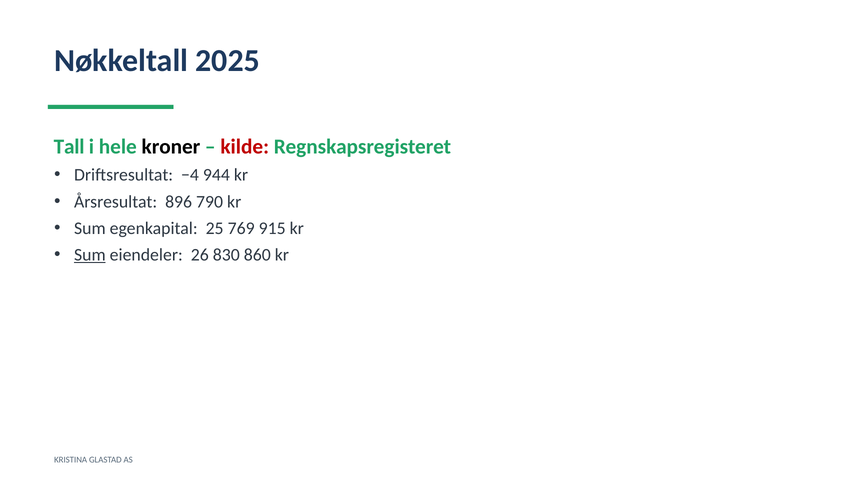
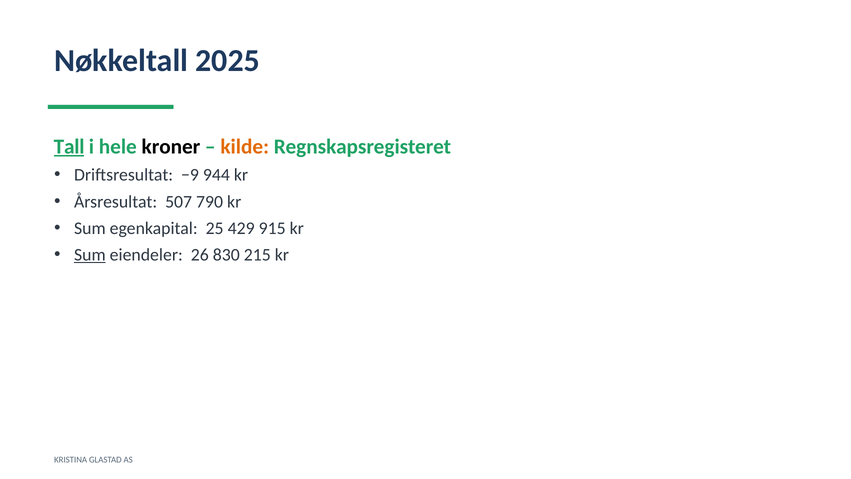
Tall underline: none -> present
kilde colour: red -> orange
−4: −4 -> −9
896: 896 -> 507
769: 769 -> 429
860: 860 -> 215
